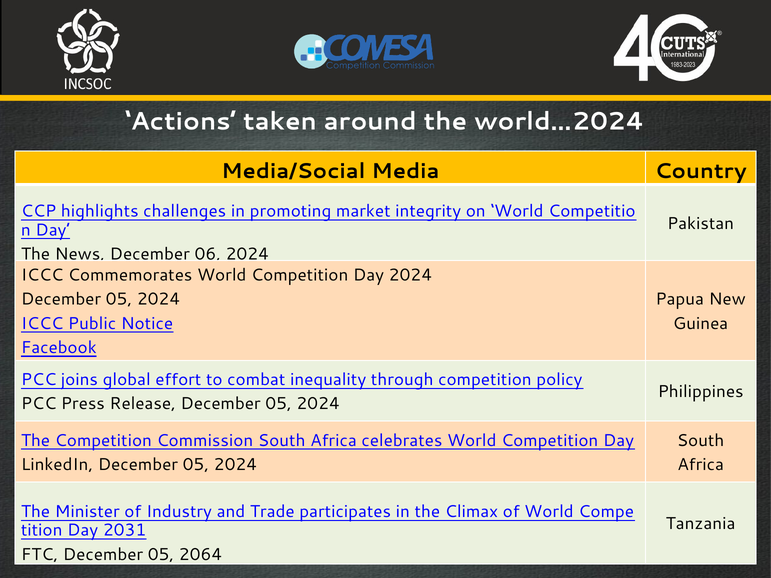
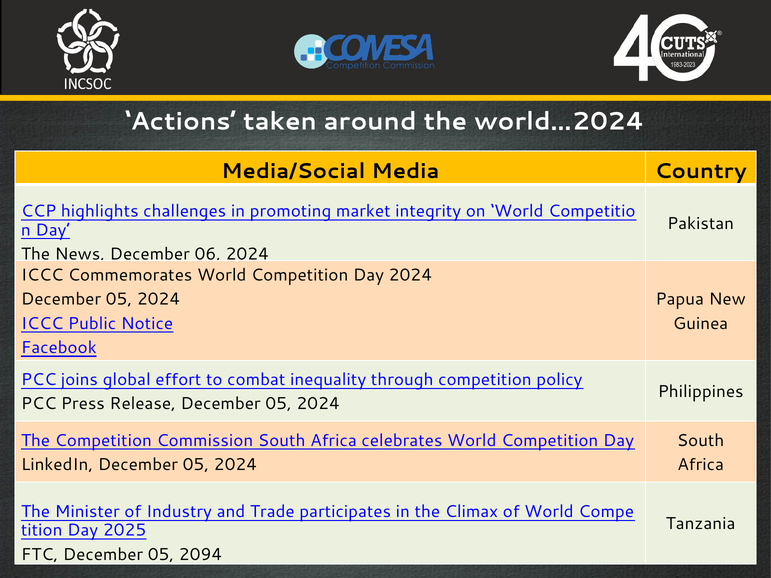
2031: 2031 -> 2025
2064: 2064 -> 2094
